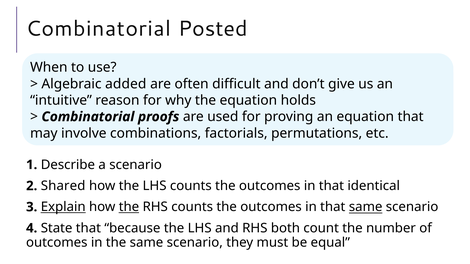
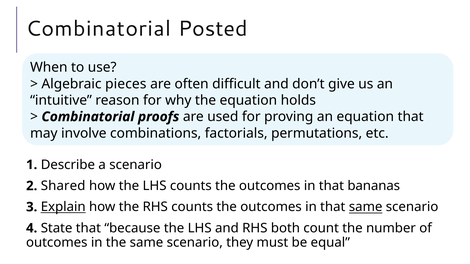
added: added -> pieces
identical: identical -> bananas
the at (129, 207) underline: present -> none
